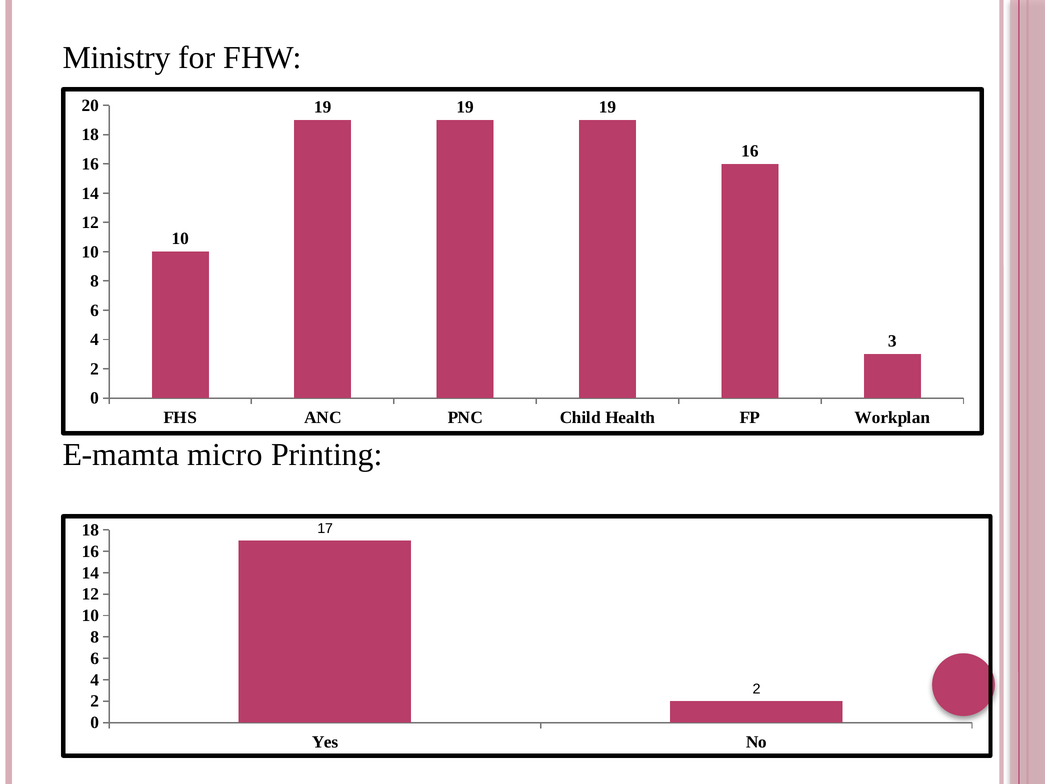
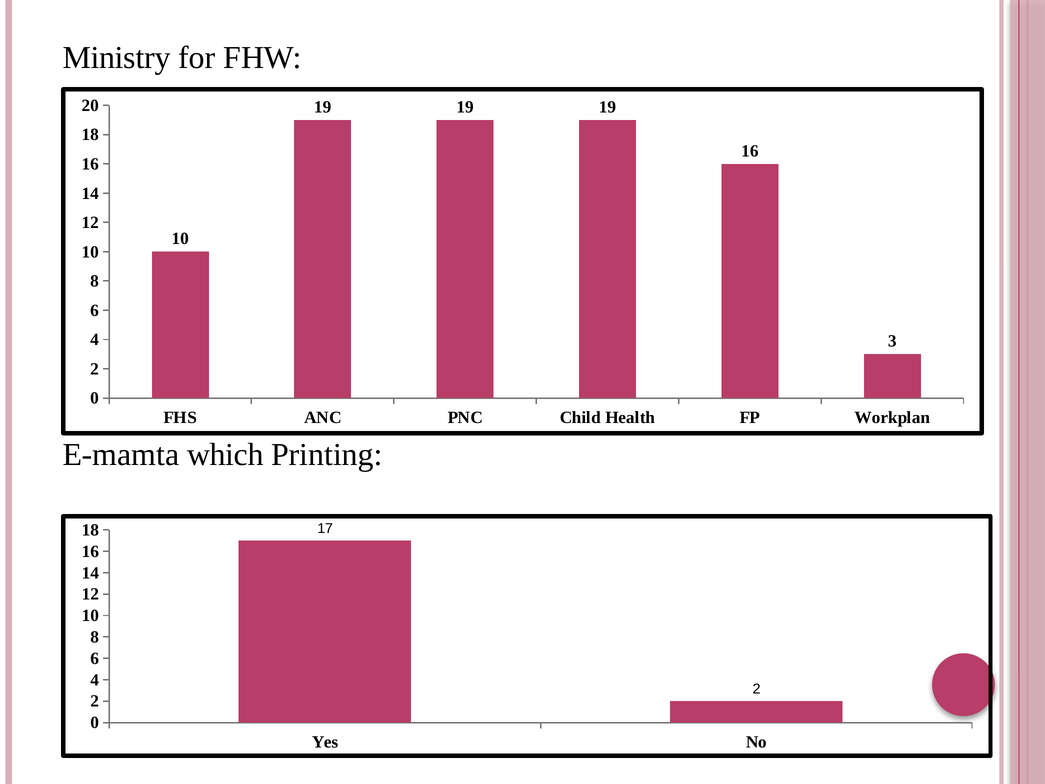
micro: micro -> which
